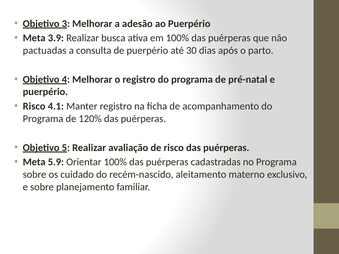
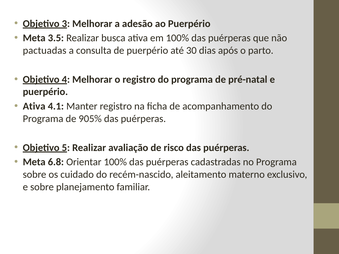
3.9: 3.9 -> 3.5
Risco at (34, 106): Risco -> Ativa
120%: 120% -> 905%
5.9: 5.9 -> 6.8
